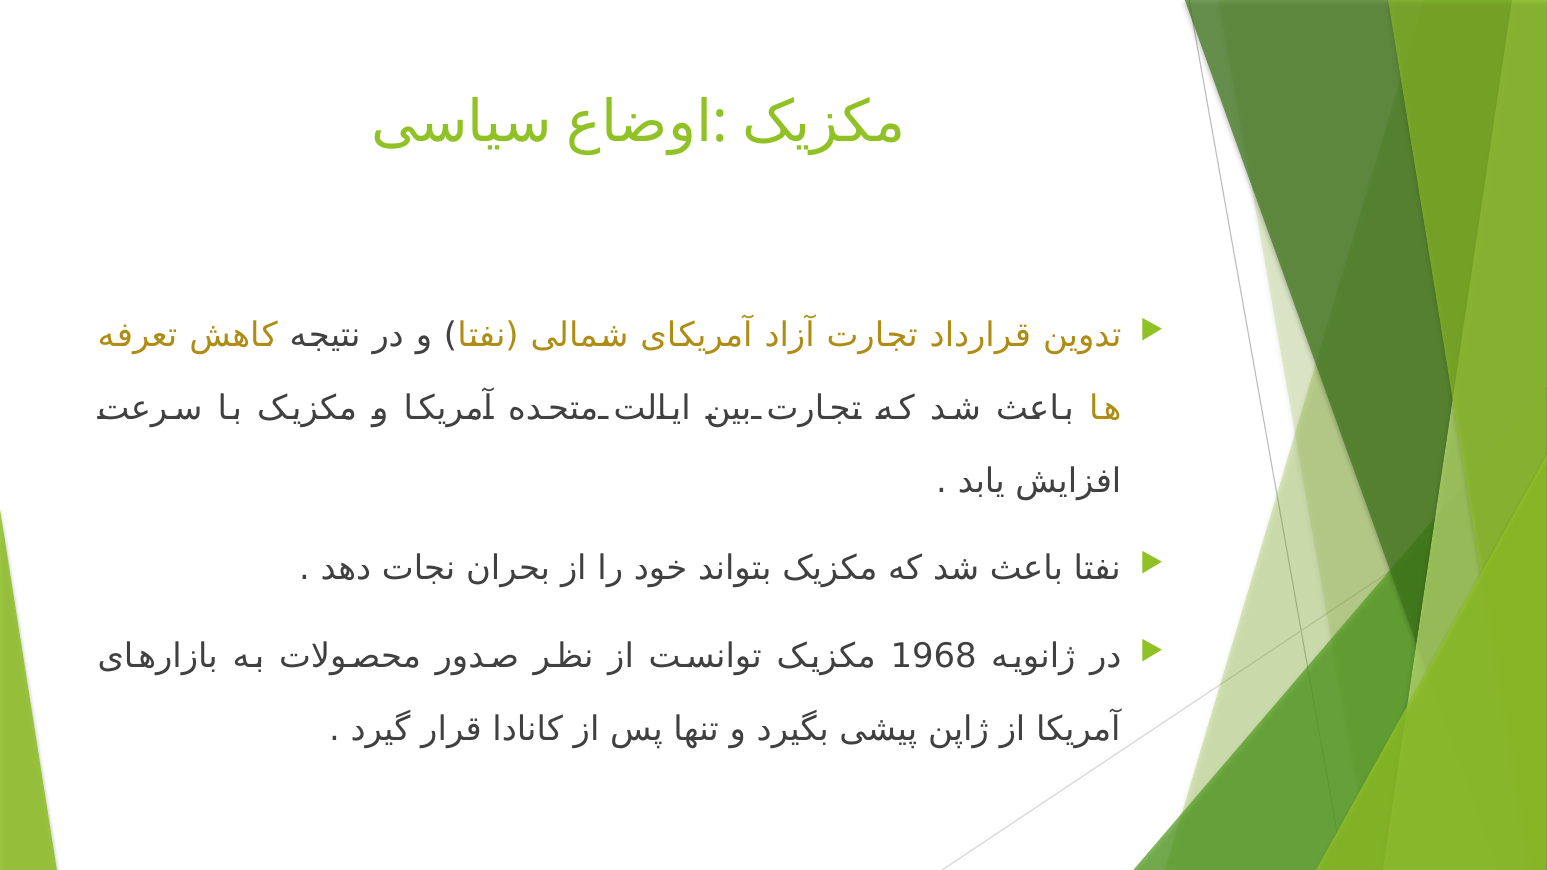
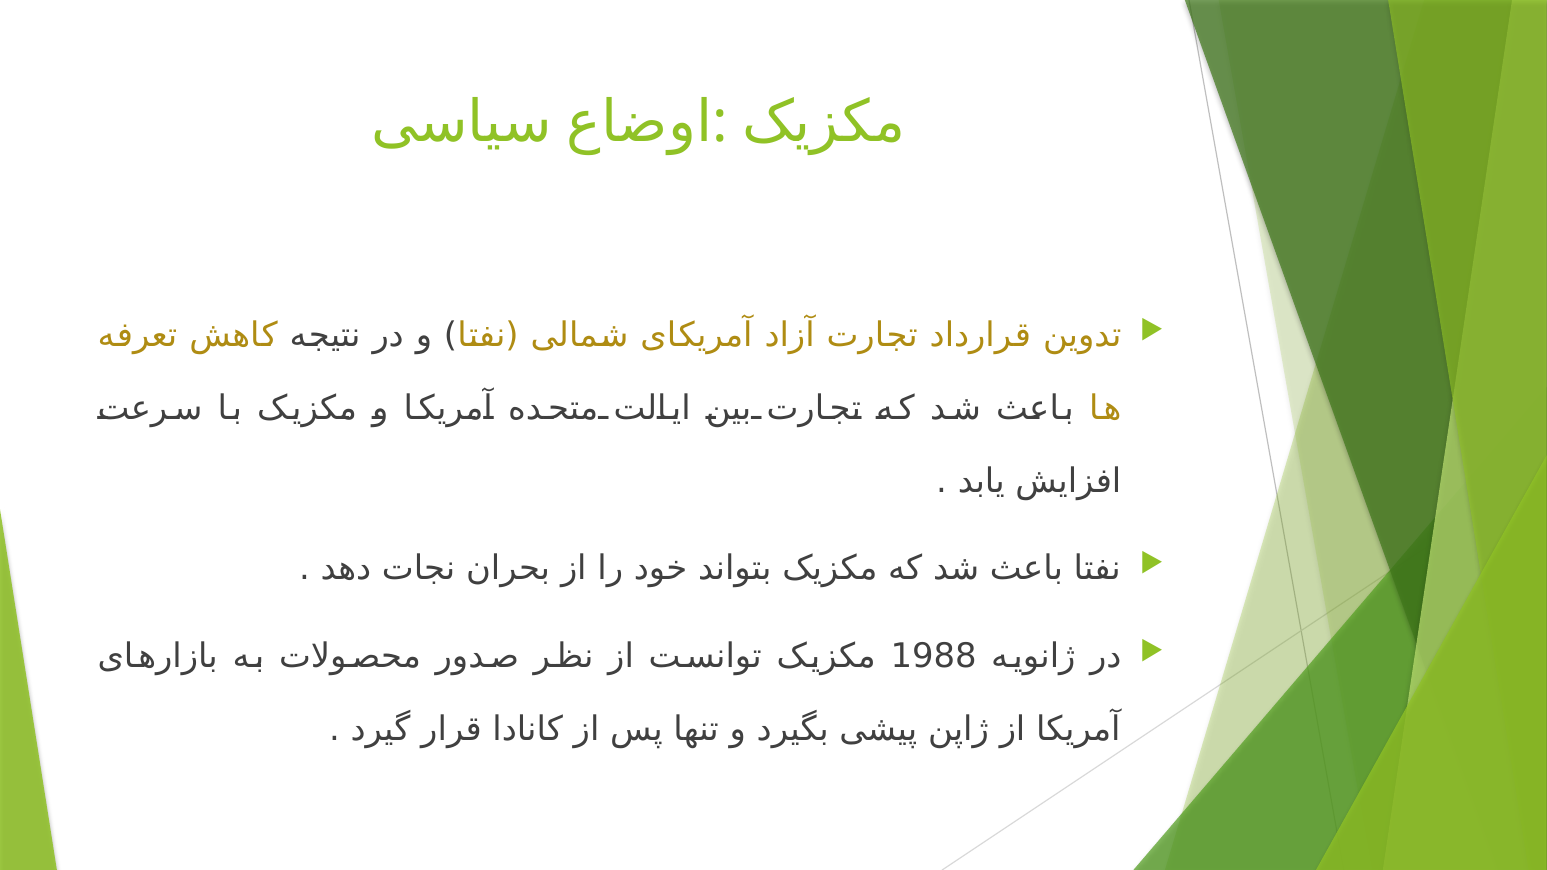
1968: 1968 -> 1988
